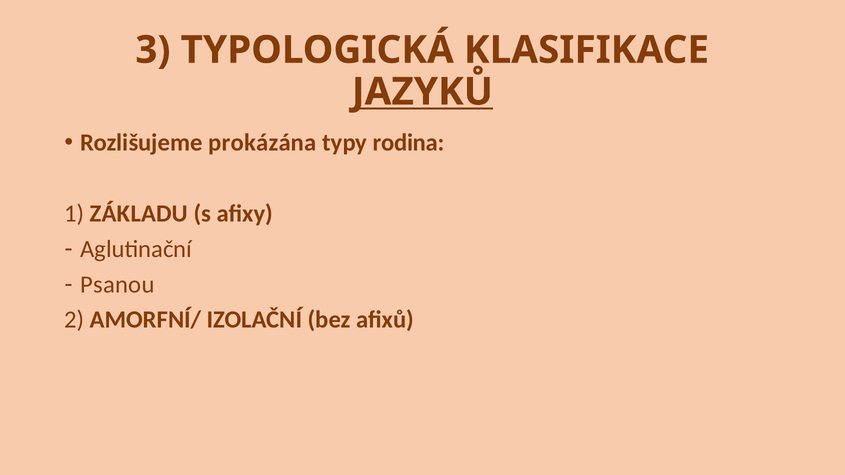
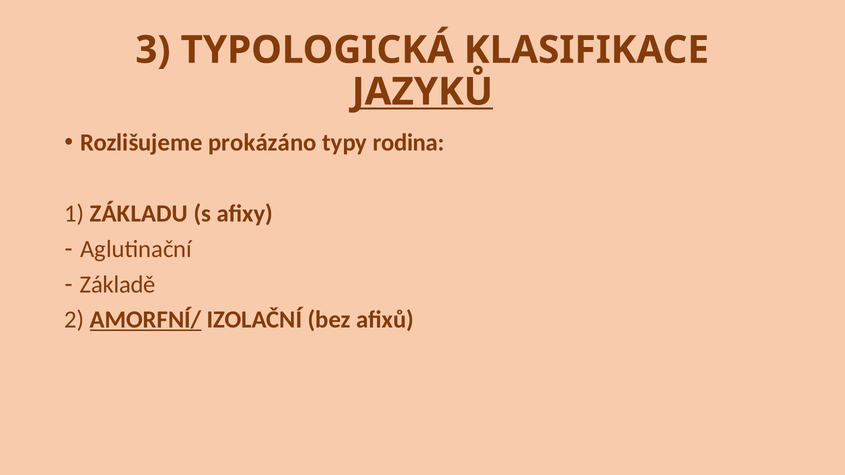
prokázána: prokázána -> prokázáno
Psanou: Psanou -> Základě
AMORFNÍ/ underline: none -> present
